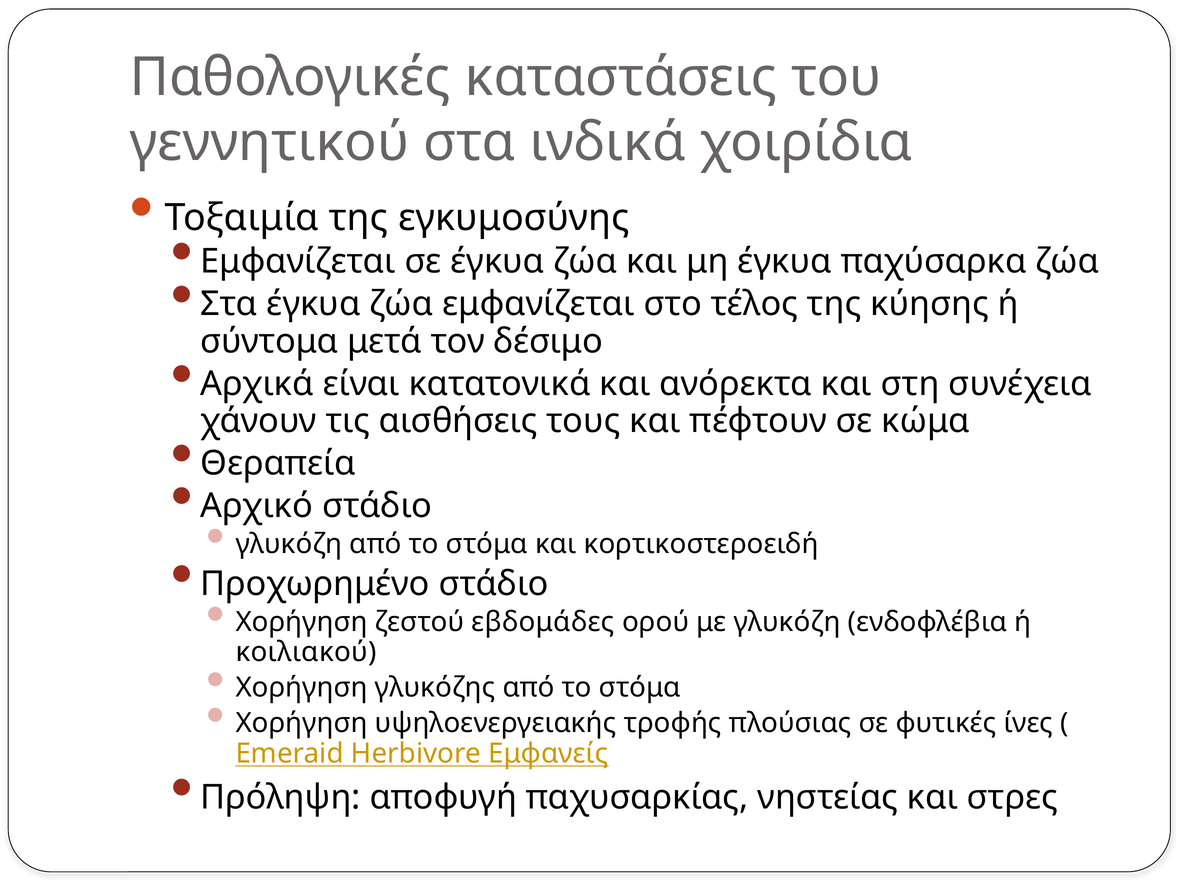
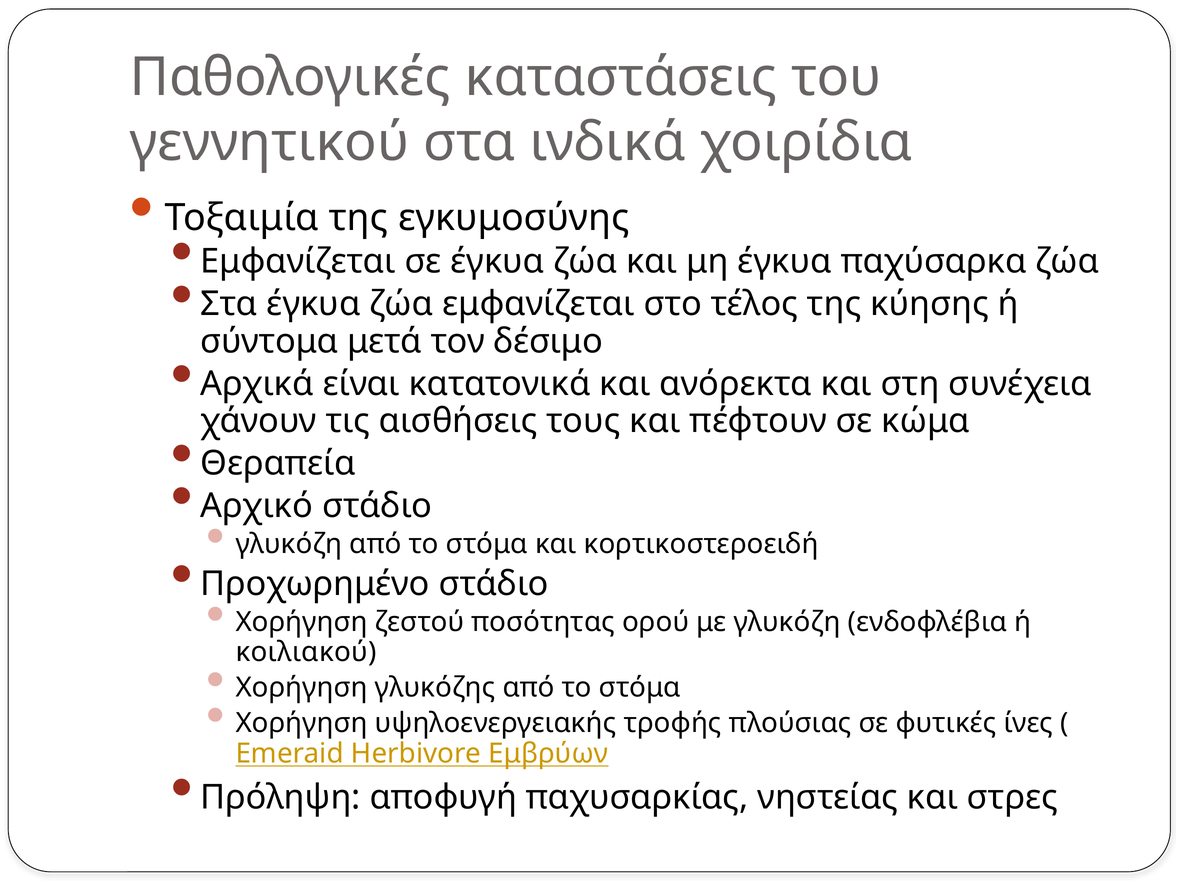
εβδομάδες: εβδομάδες -> ποσότητας
Εμφανείς: Εμφανείς -> Εμβρύων
